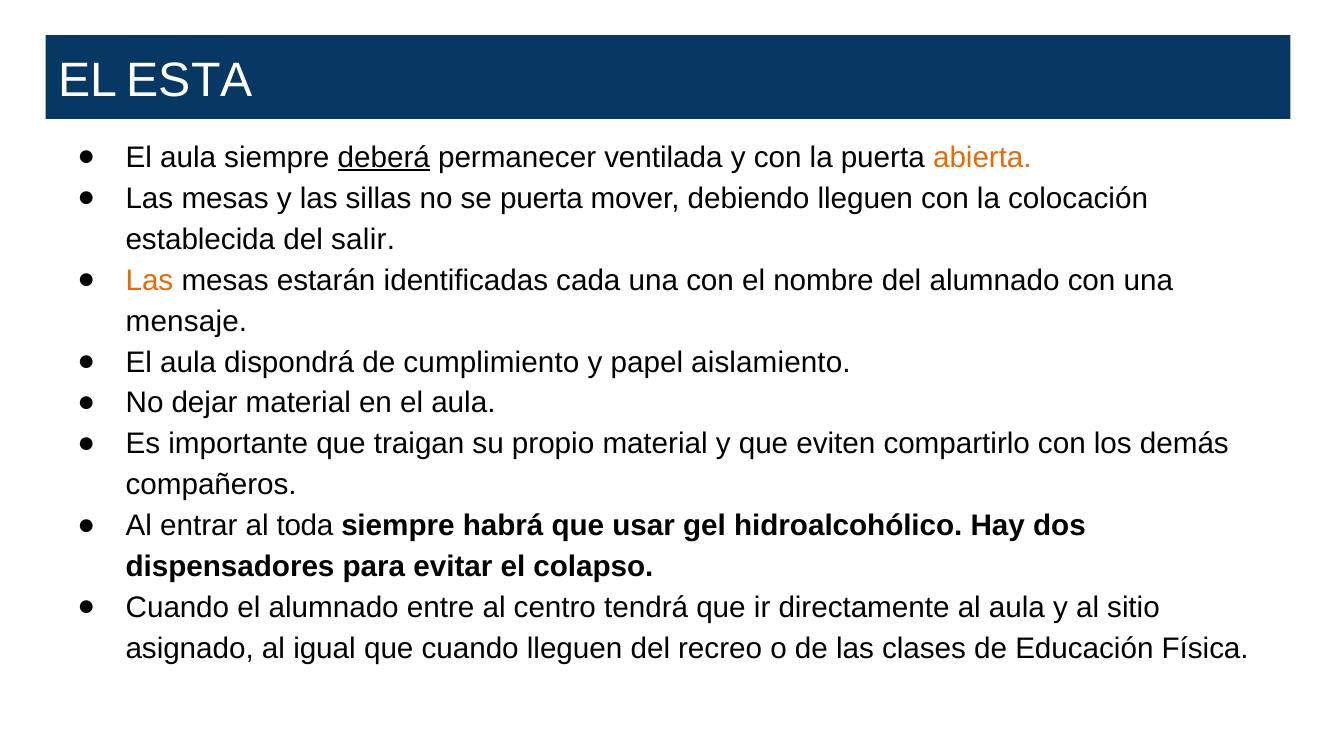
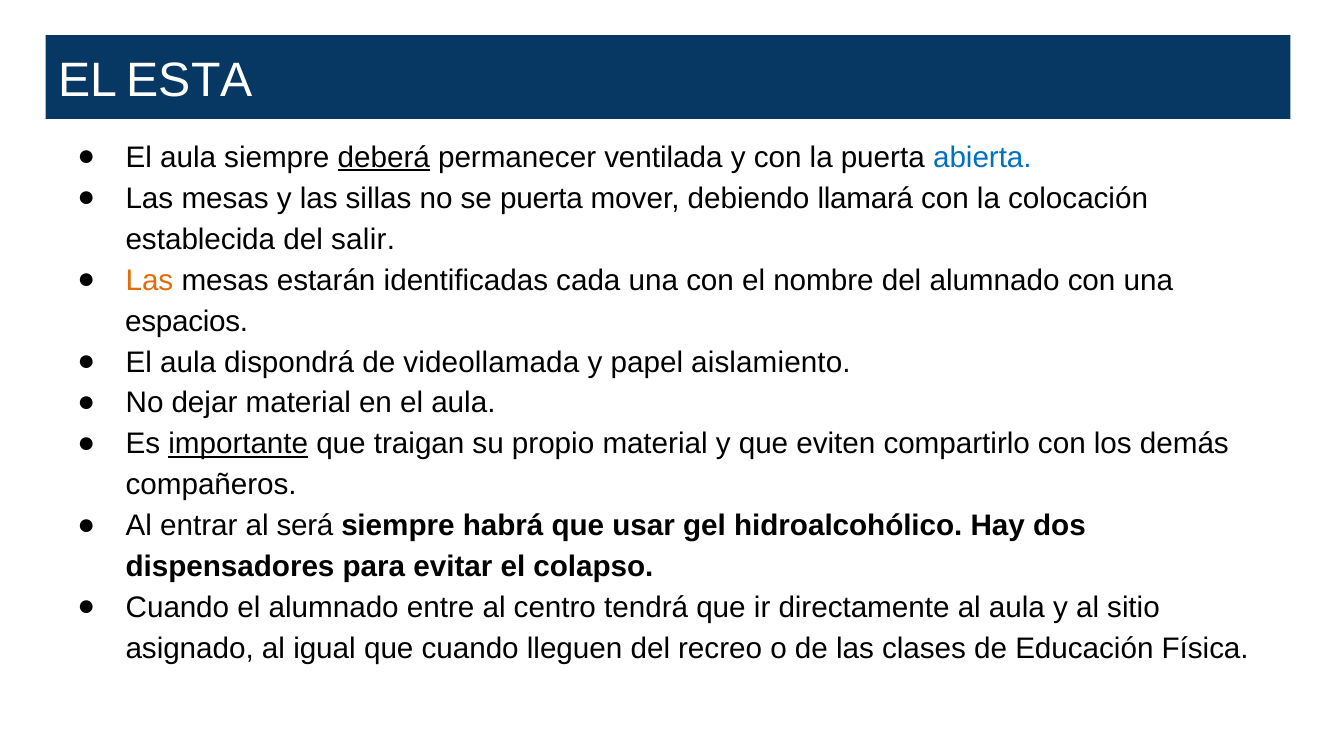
abierta colour: orange -> blue
debiendo lleguen: lleguen -> llamará
mensaje: mensaje -> espacios
cumplimiento: cumplimiento -> videollamada
importante underline: none -> present
toda: toda -> será
